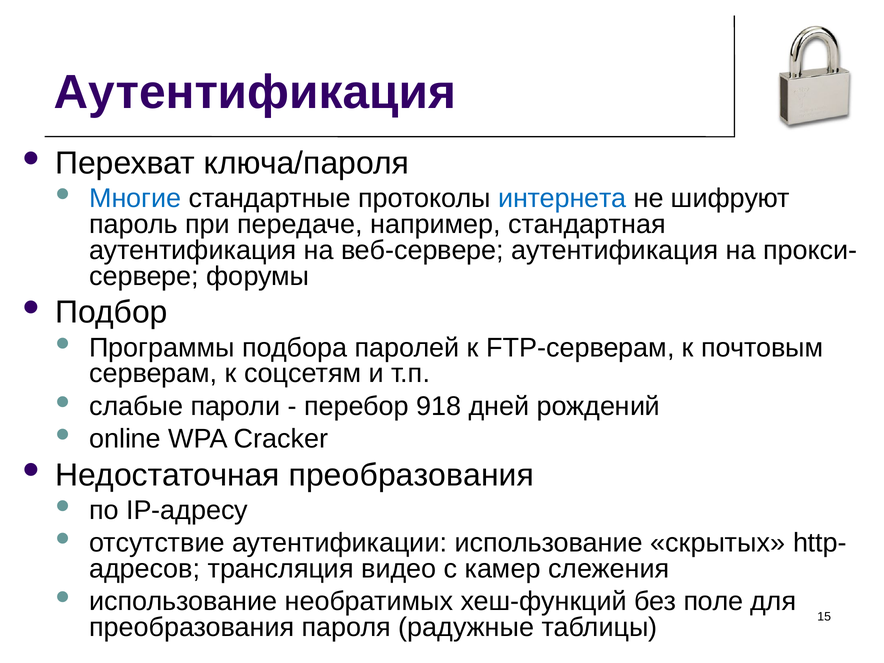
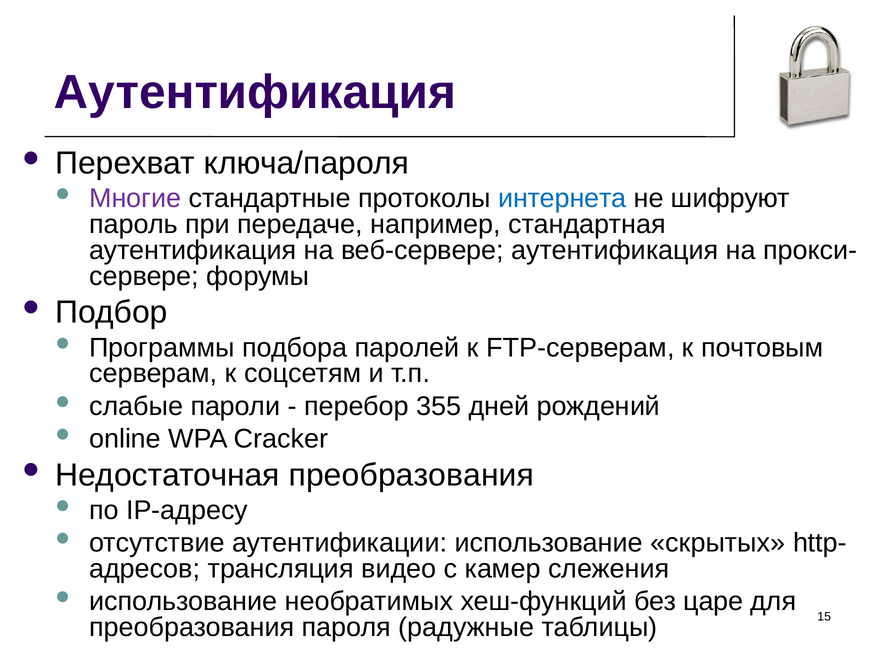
Многие colour: blue -> purple
918: 918 -> 355
поле: поле -> царе
